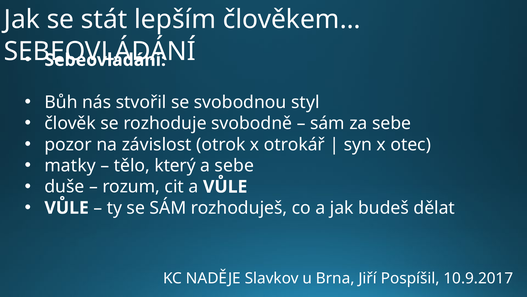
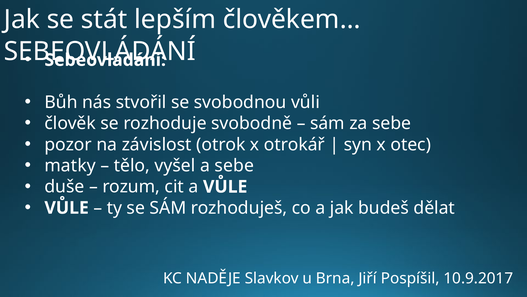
styl: styl -> vůli
který: který -> vyšel
